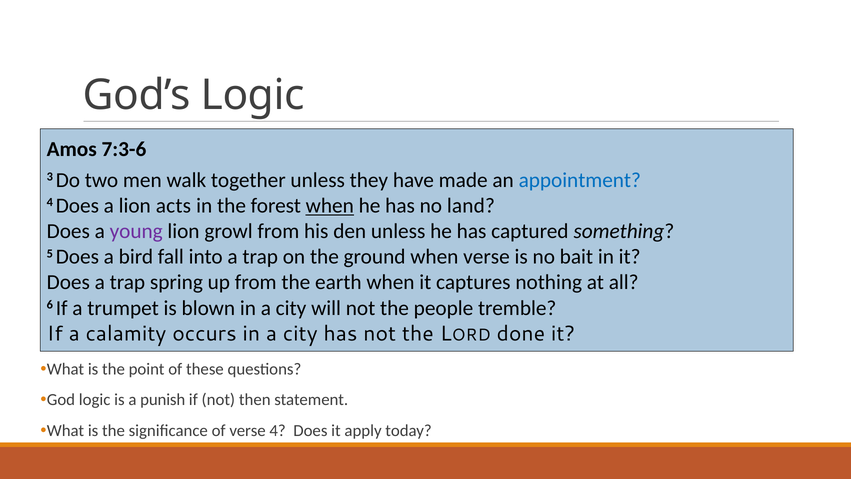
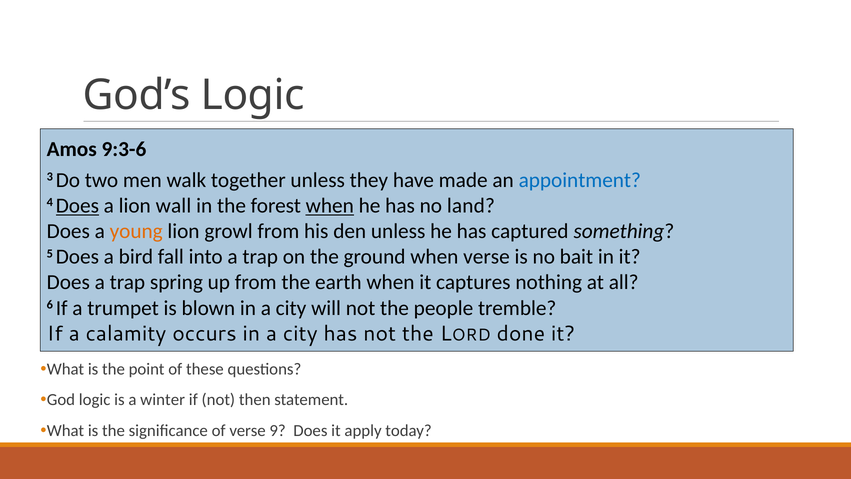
7:3-6: 7:3-6 -> 9:3-6
Does at (77, 206) underline: none -> present
acts: acts -> wall
young colour: purple -> orange
punish: punish -> winter
verse 4: 4 -> 9
